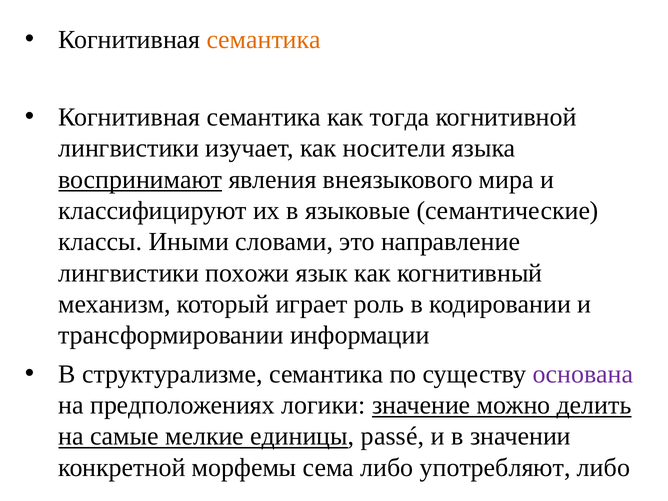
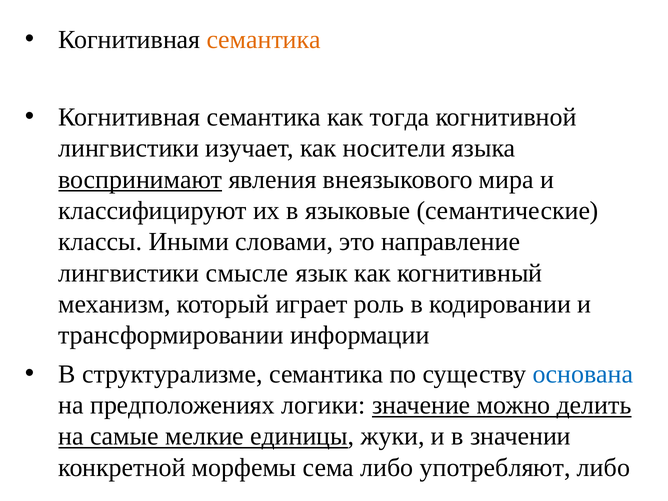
похожи: похожи -> смысле
основана colour: purple -> blue
passé: passé -> жуки
